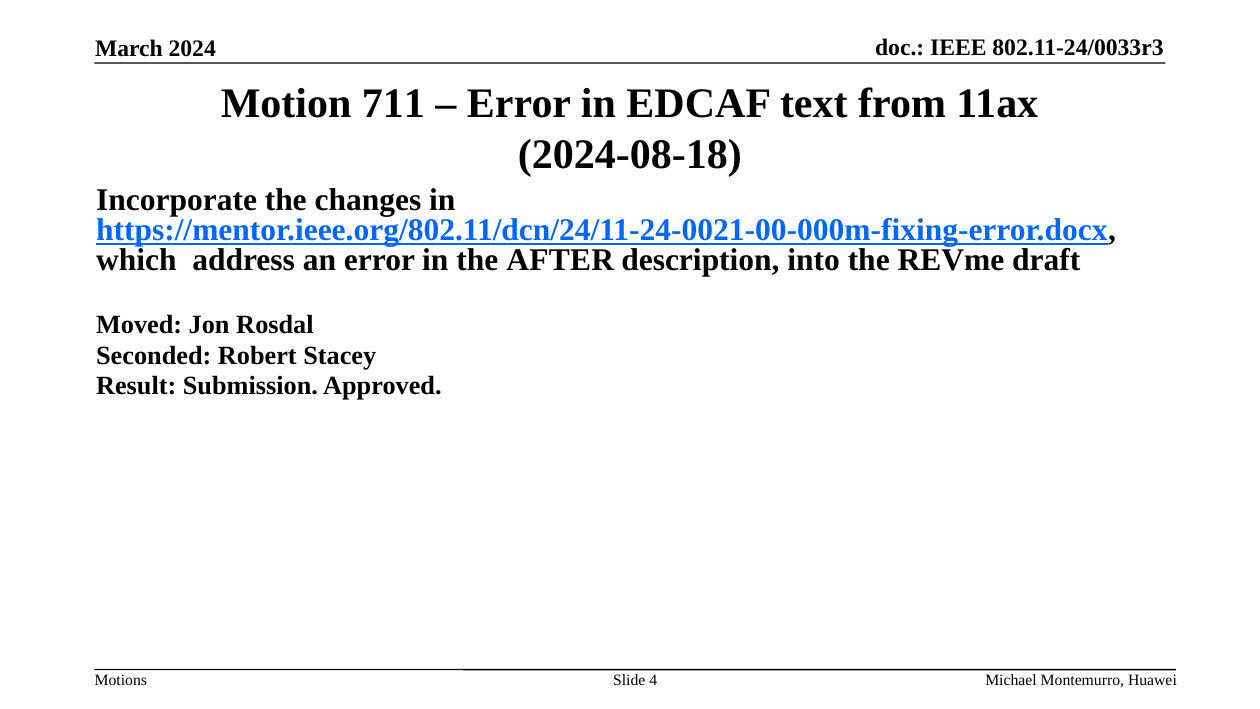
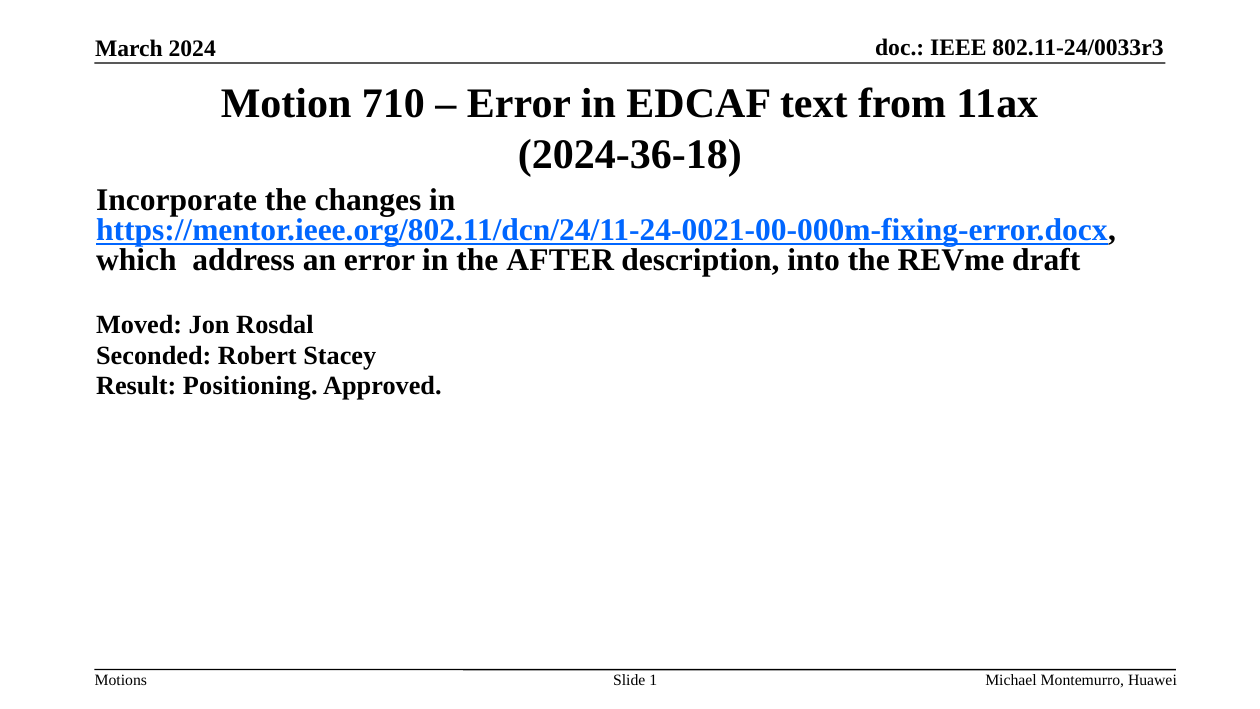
711: 711 -> 710
2024-08-18: 2024-08-18 -> 2024-36-18
Submission: Submission -> Positioning
4: 4 -> 1
